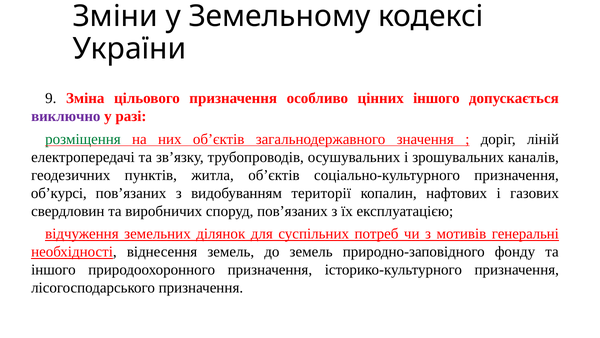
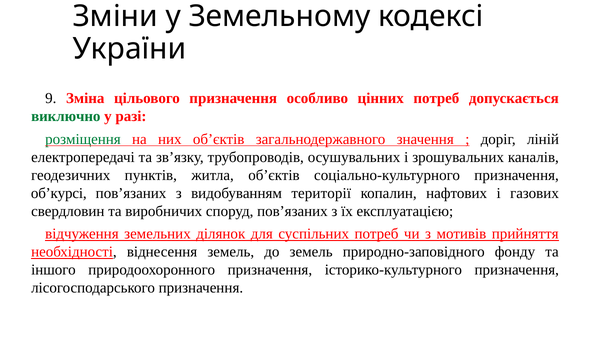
цінних іншого: іншого -> потреб
виключно colour: purple -> green
генеральні: генеральні -> прийняття
